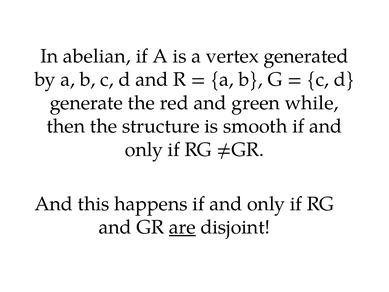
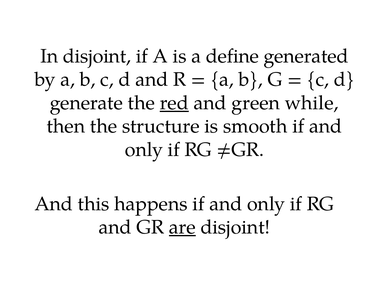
In abelian: abelian -> disjoint
vertex: vertex -> define
red underline: none -> present
